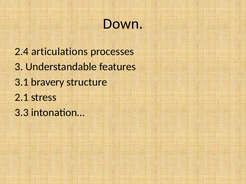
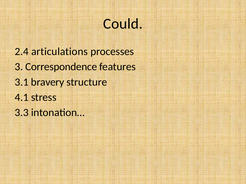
Down: Down -> Could
Understandable: Understandable -> Correspondence
2.1: 2.1 -> 4.1
